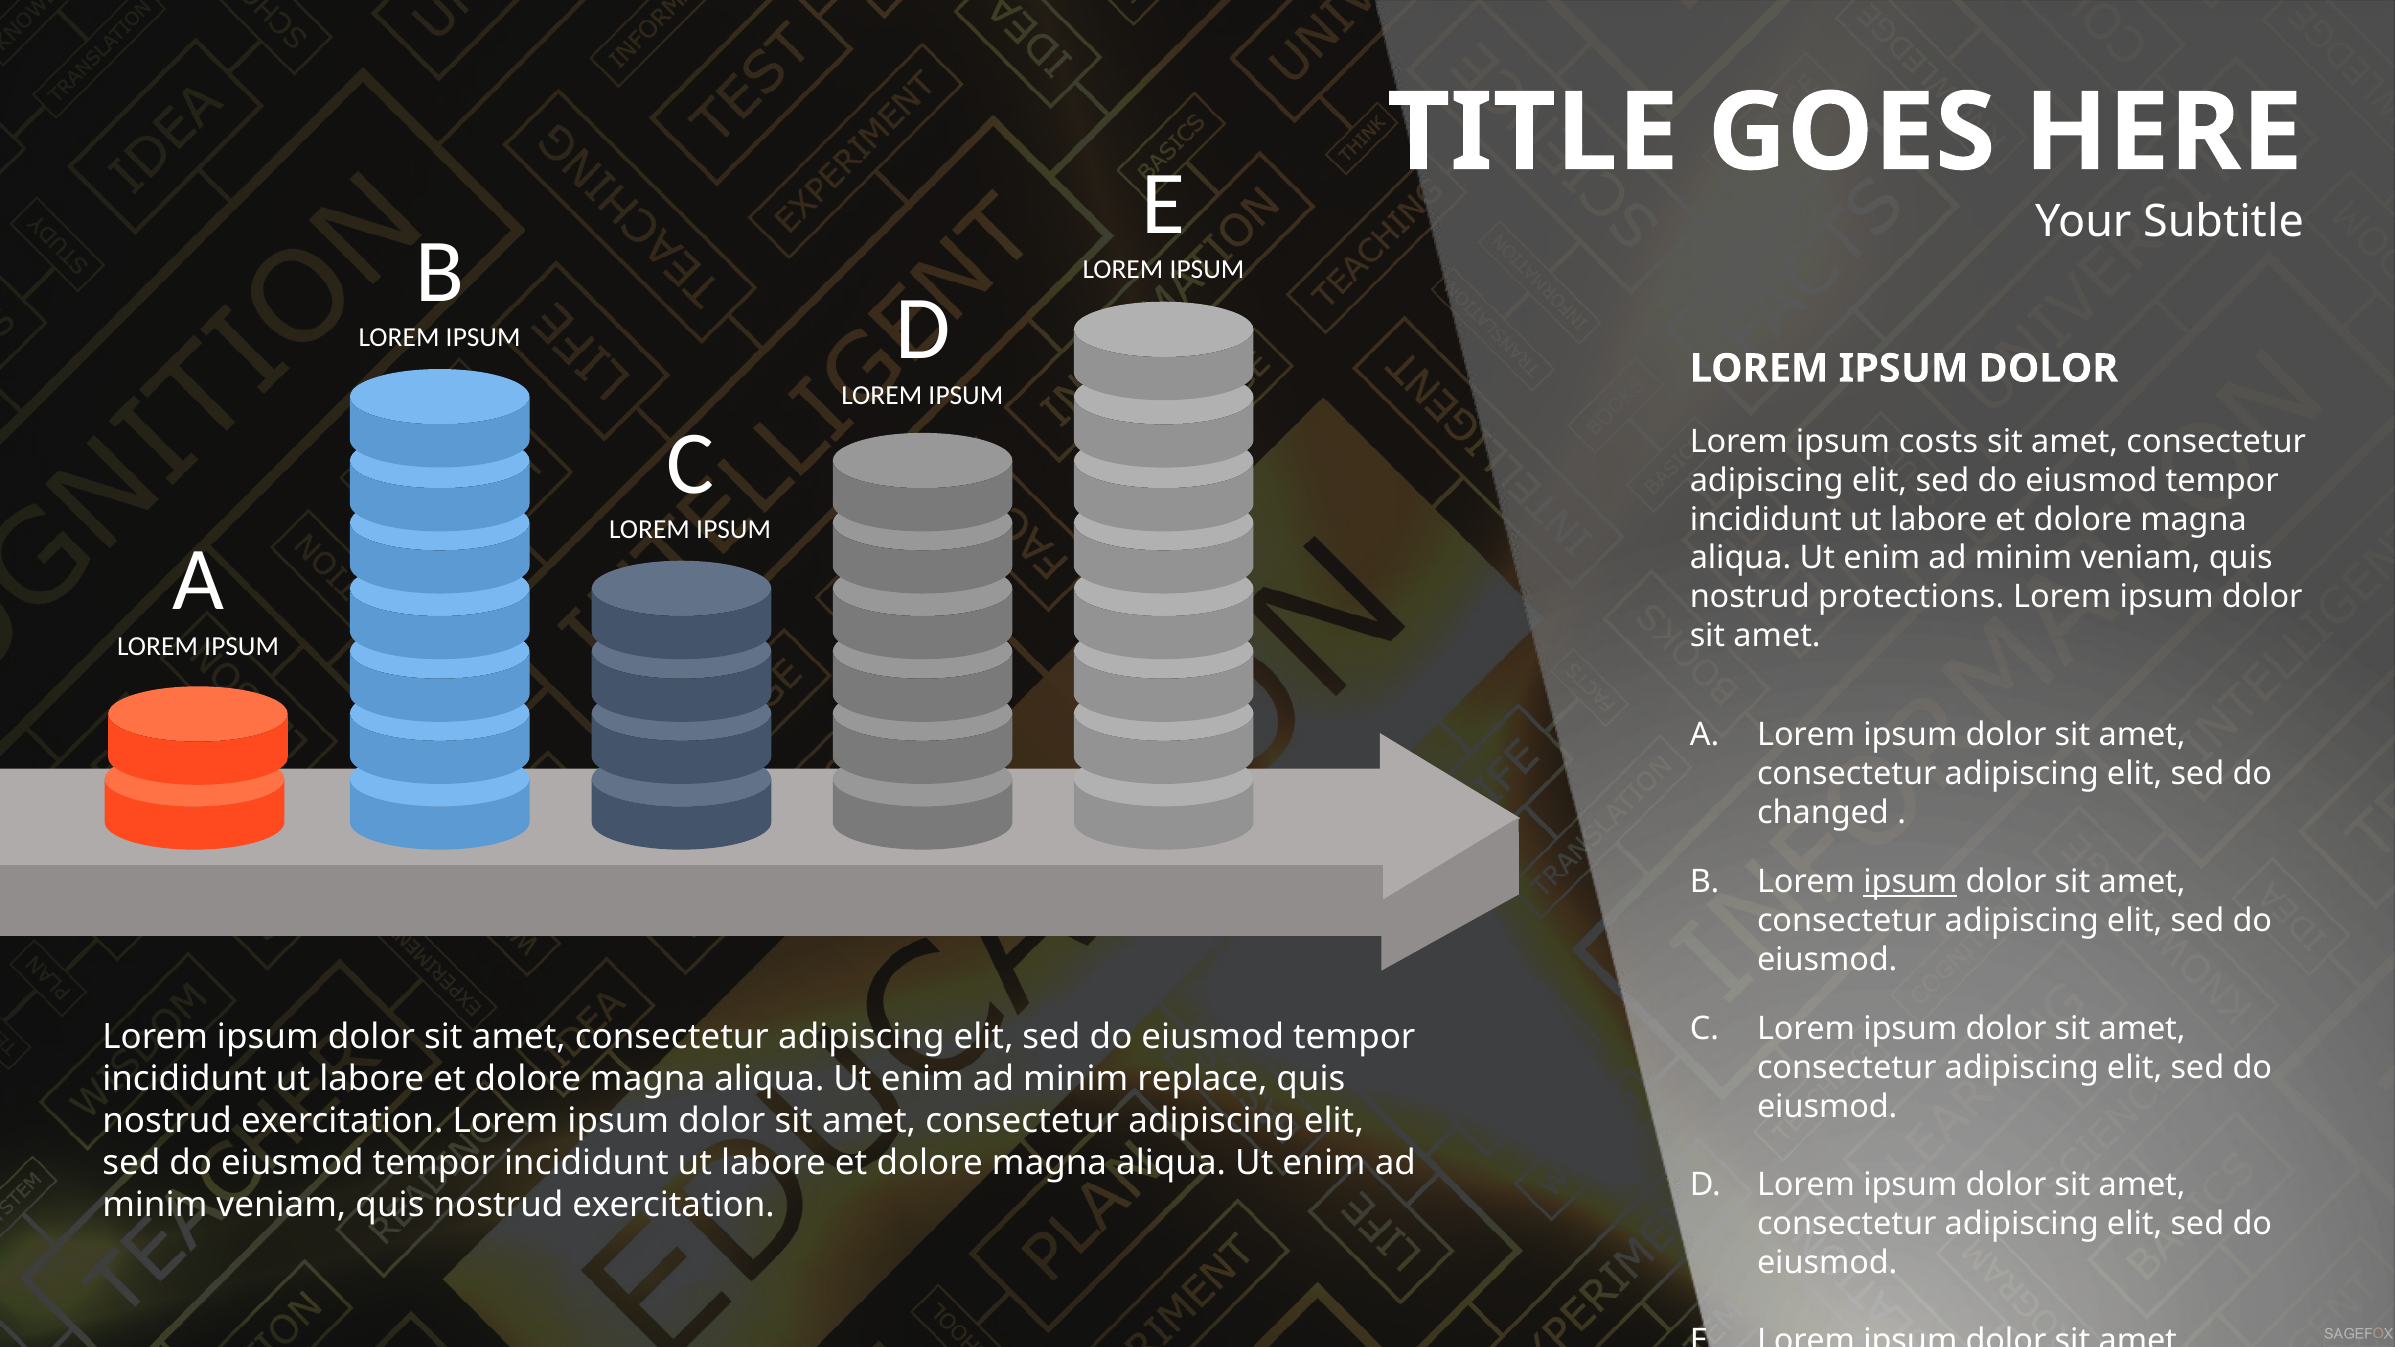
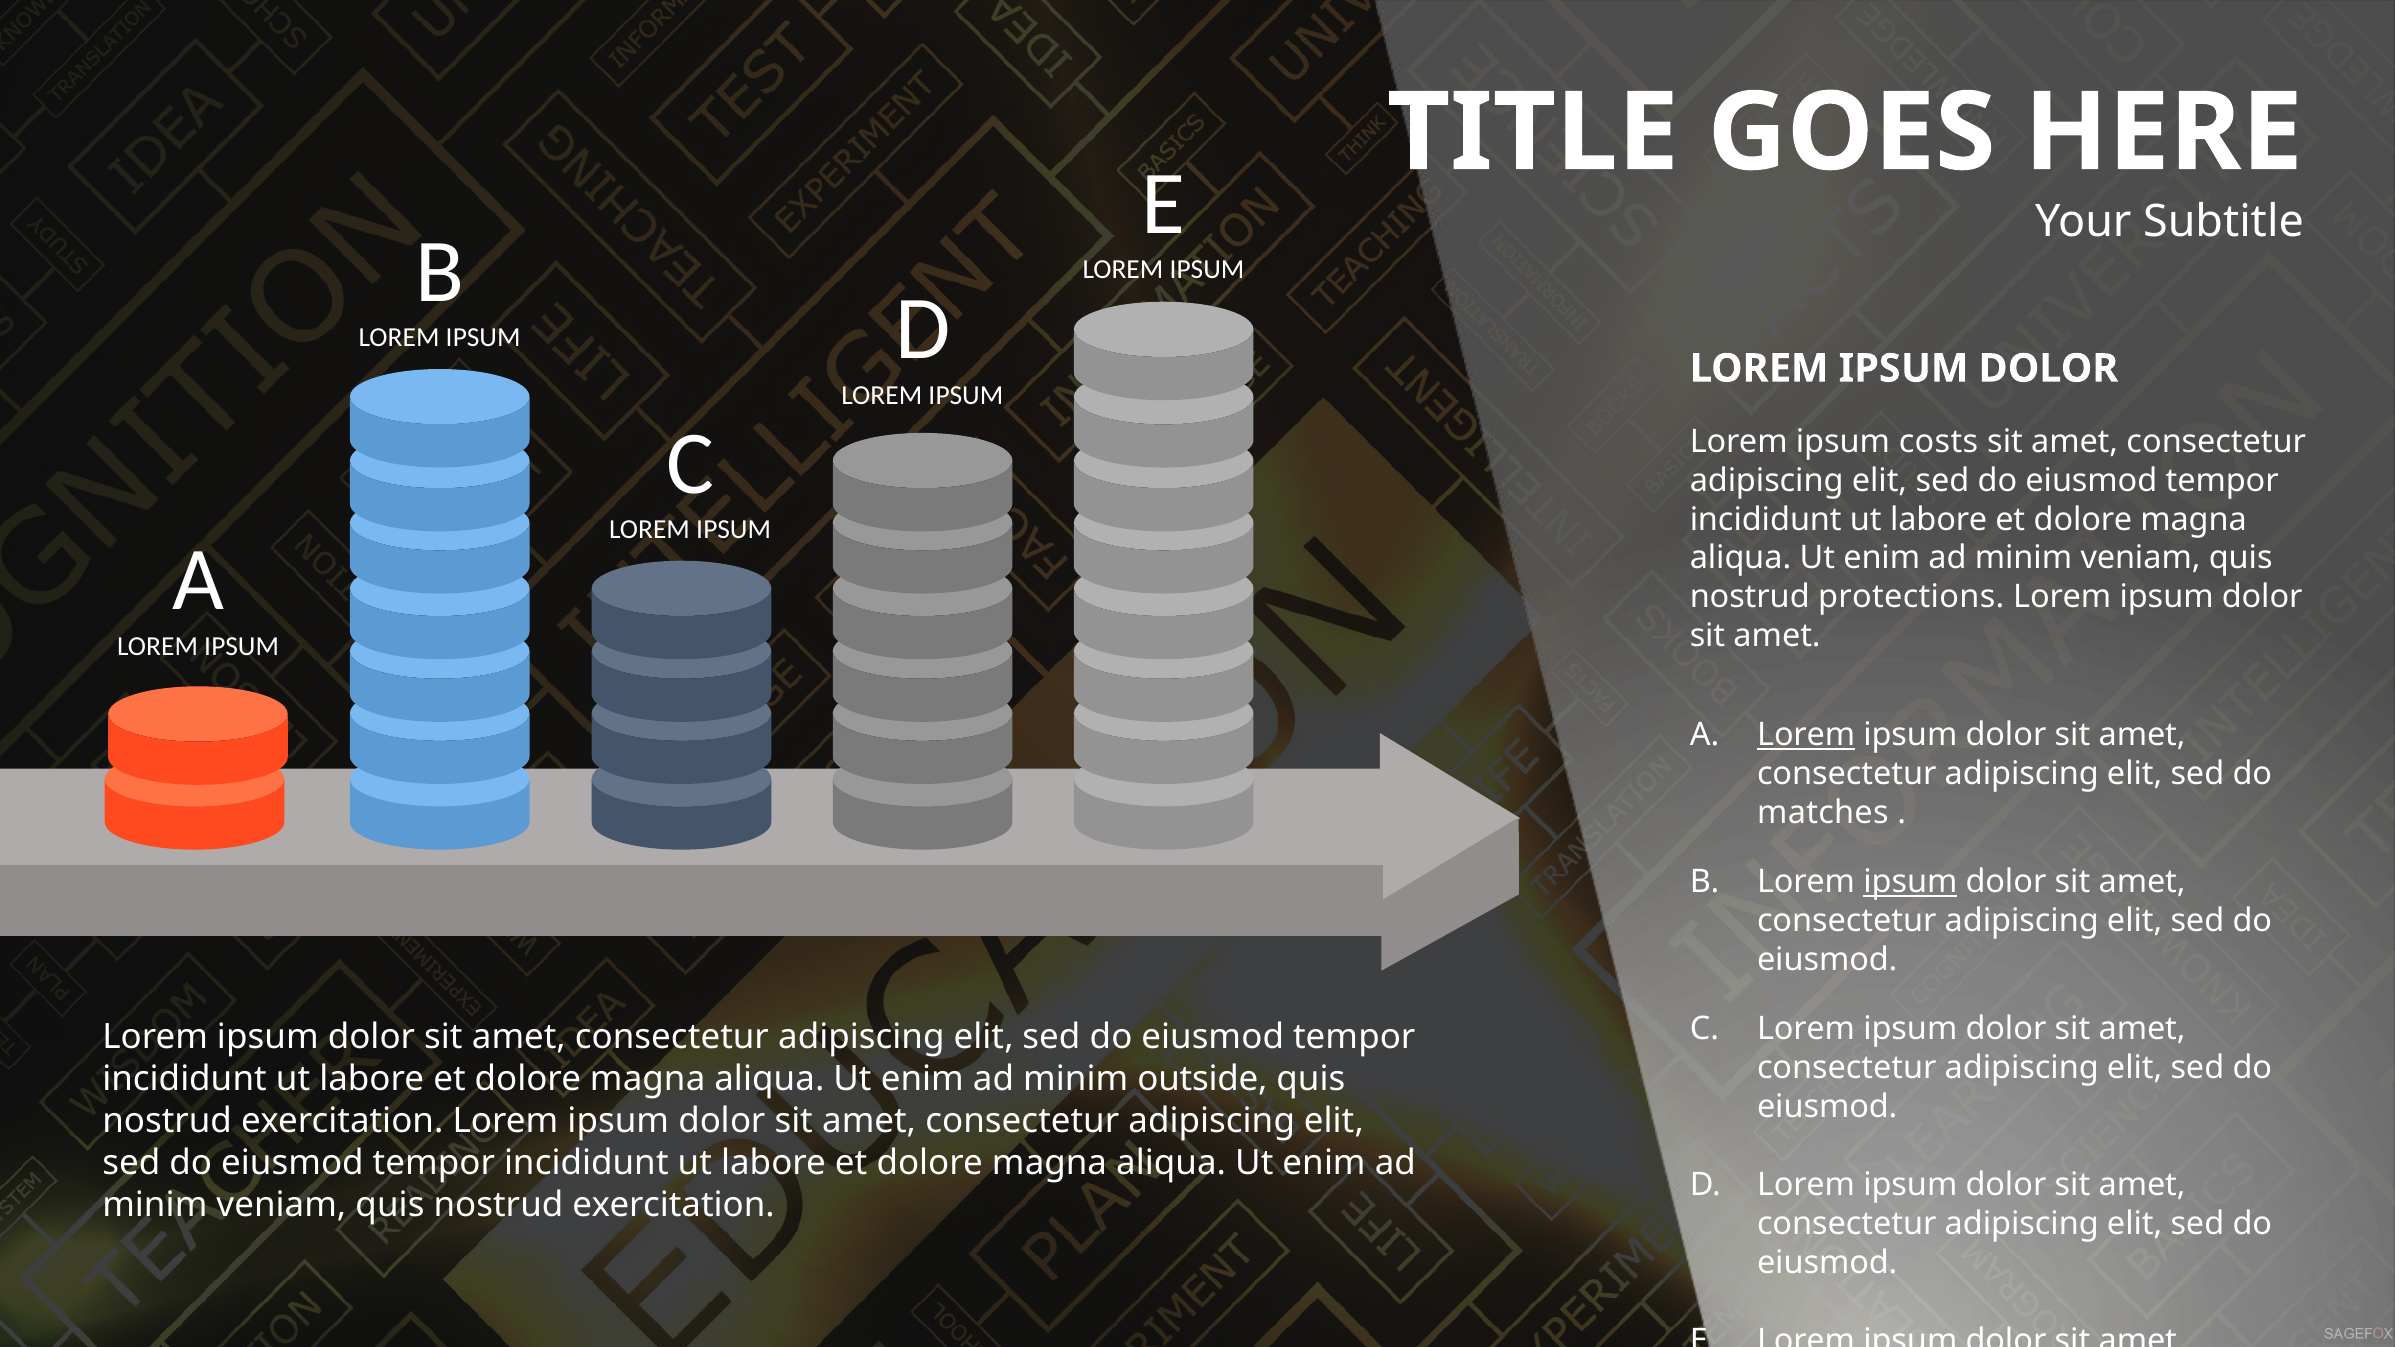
Lorem at (1806, 735) underline: none -> present
changed: changed -> matches
replace: replace -> outside
